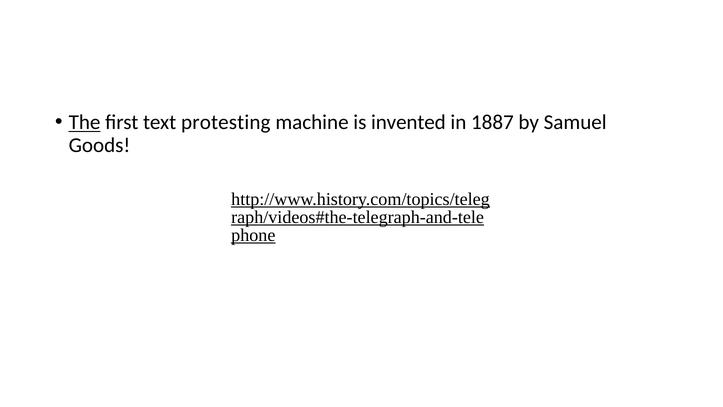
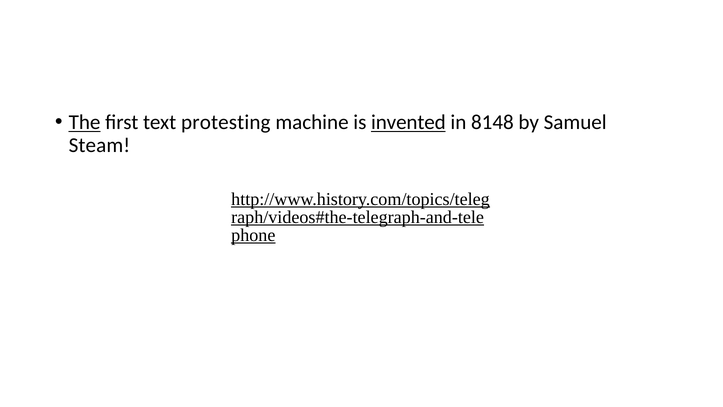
invented underline: none -> present
1887: 1887 -> 8148
Goods: Goods -> Steam
